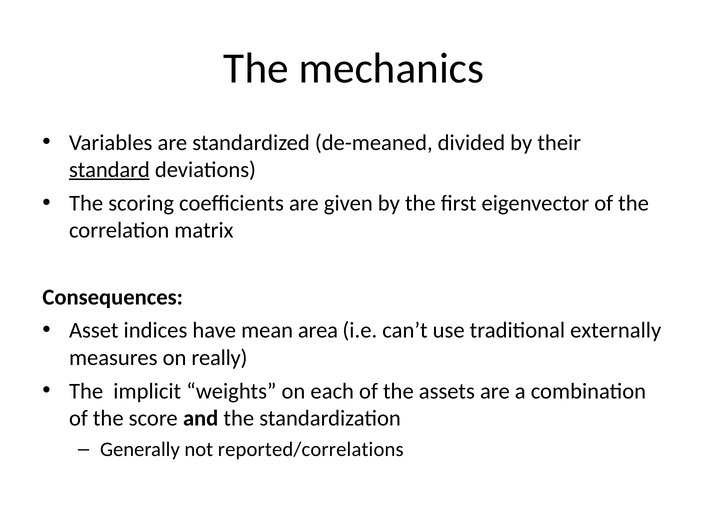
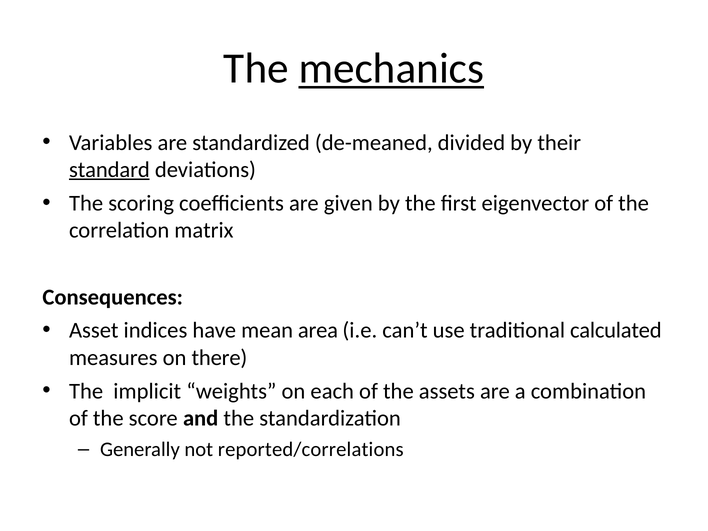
mechanics underline: none -> present
externally: externally -> calculated
really: really -> there
